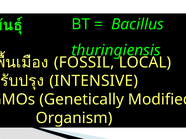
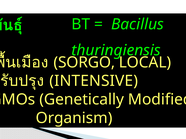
FOSSIL: FOSSIL -> SORGO
